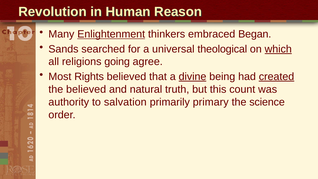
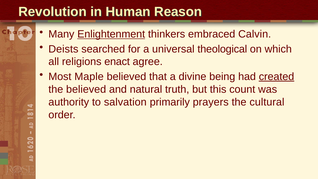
Began: Began -> Calvin
Sands: Sands -> Deists
which underline: present -> none
going: going -> enact
Rights: Rights -> Maple
divine underline: present -> none
primary: primary -> prayers
science: science -> cultural
